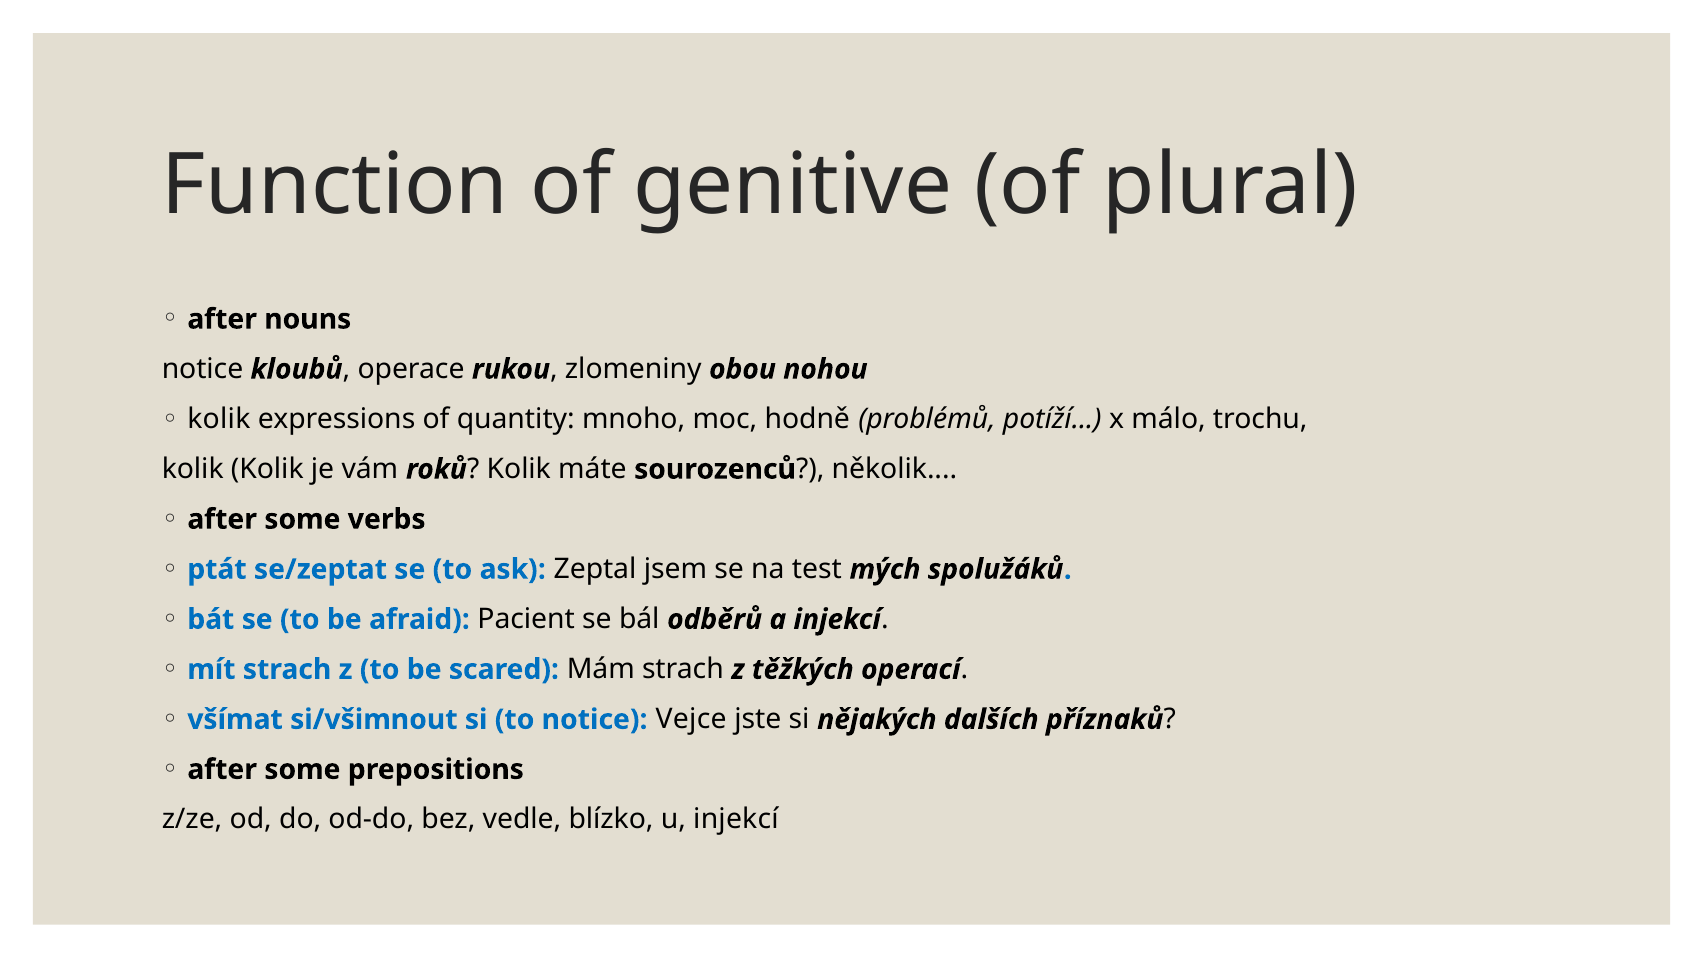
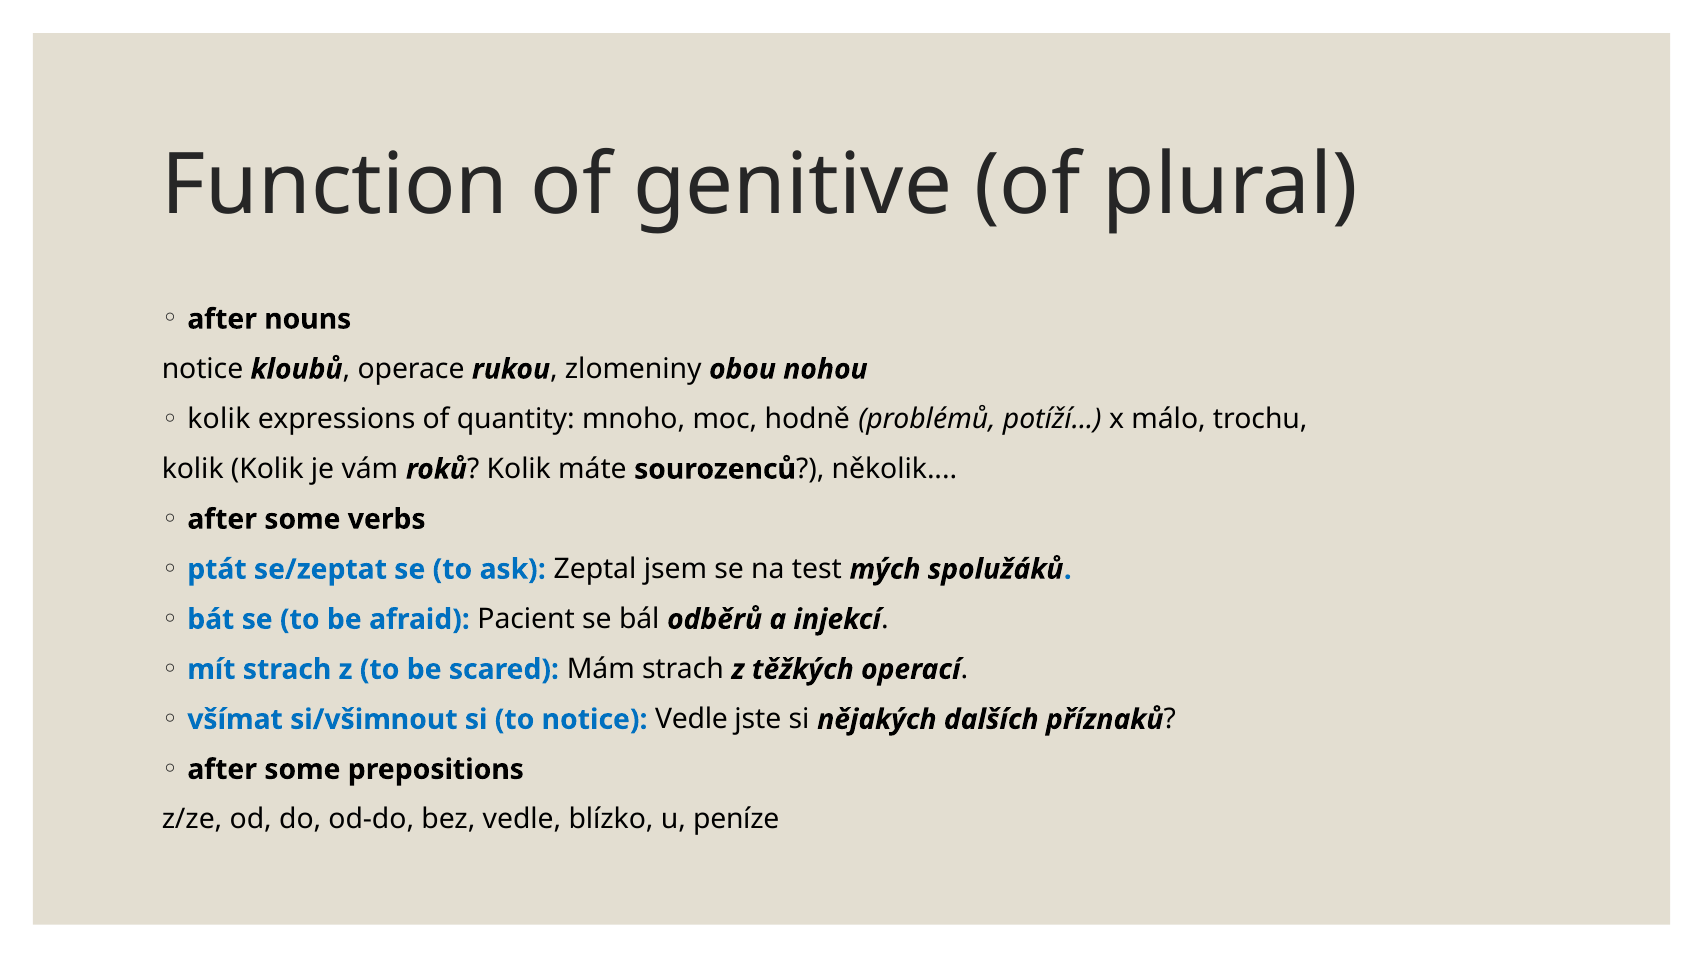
notice Vejce: Vejce -> Vedle
u injekcí: injekcí -> peníze
